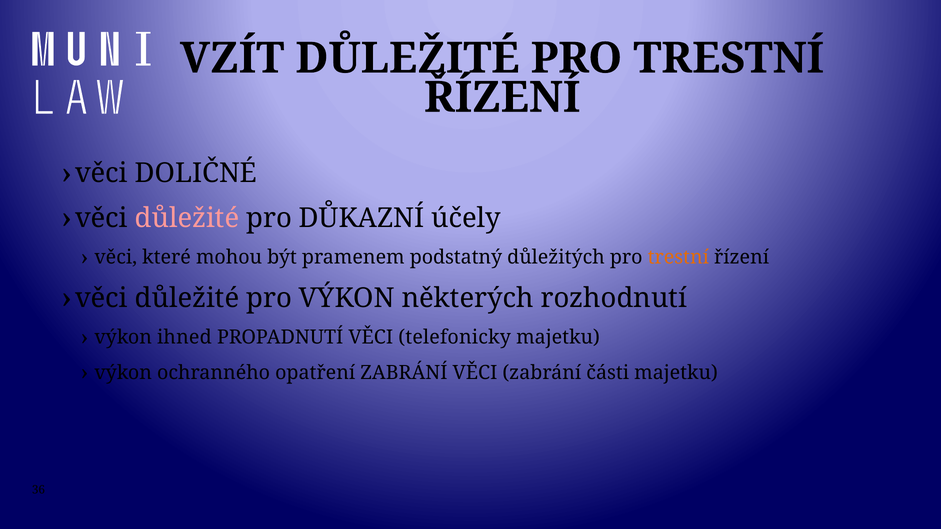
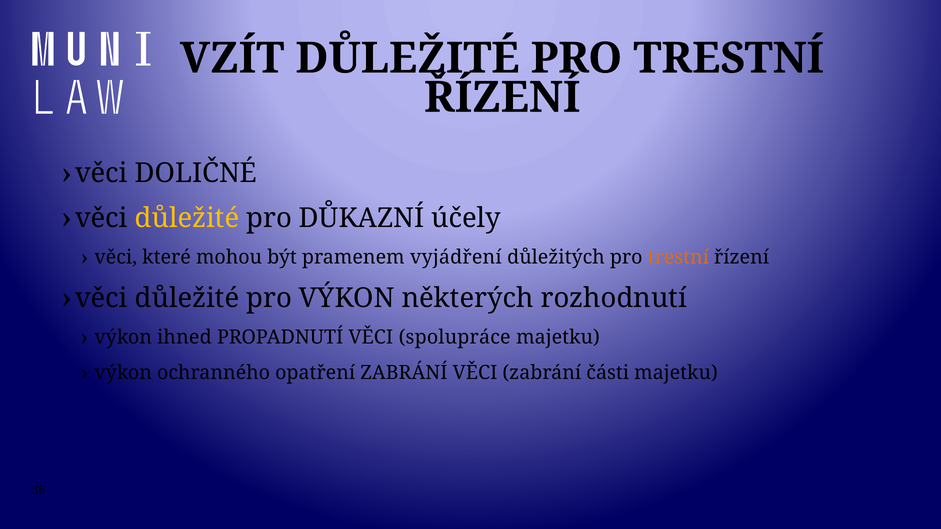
důležité at (187, 218) colour: pink -> yellow
podstatný: podstatný -> vyjádření
telefonicky: telefonicky -> spolupráce
